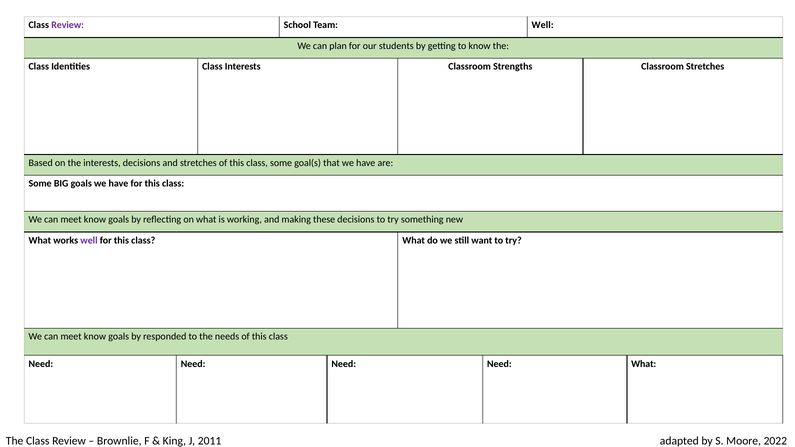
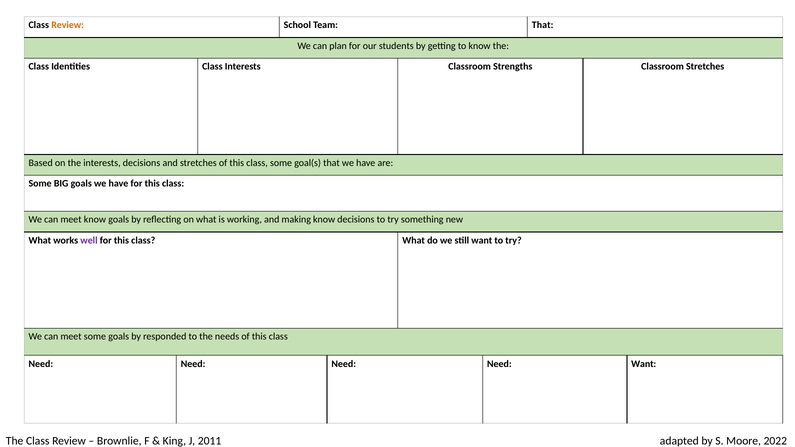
Review at (68, 25) colour: purple -> orange
Team Well: Well -> That
making these: these -> know
know at (95, 337): know -> some
Need What: What -> Want
